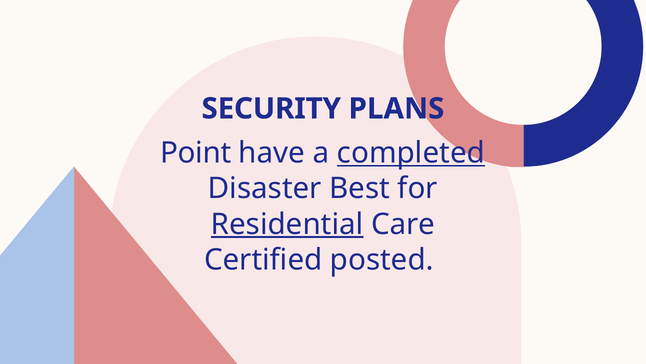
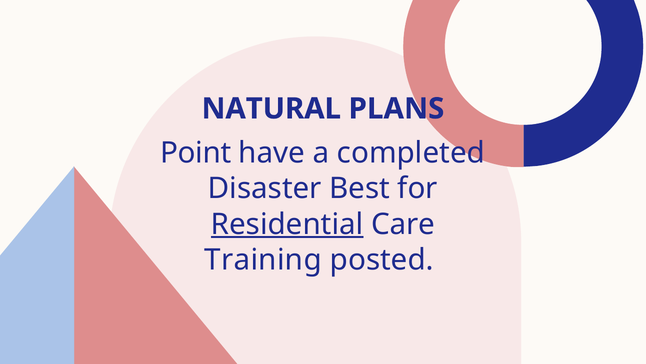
SECURITY: SECURITY -> NATURAL
completed underline: present -> none
Certified: Certified -> Training
